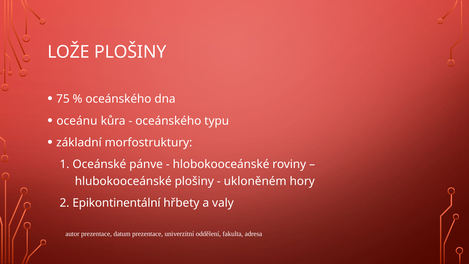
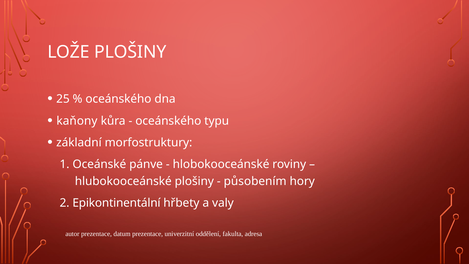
75: 75 -> 25
oceánu: oceánu -> kaňony
ukloněném: ukloněném -> působením
